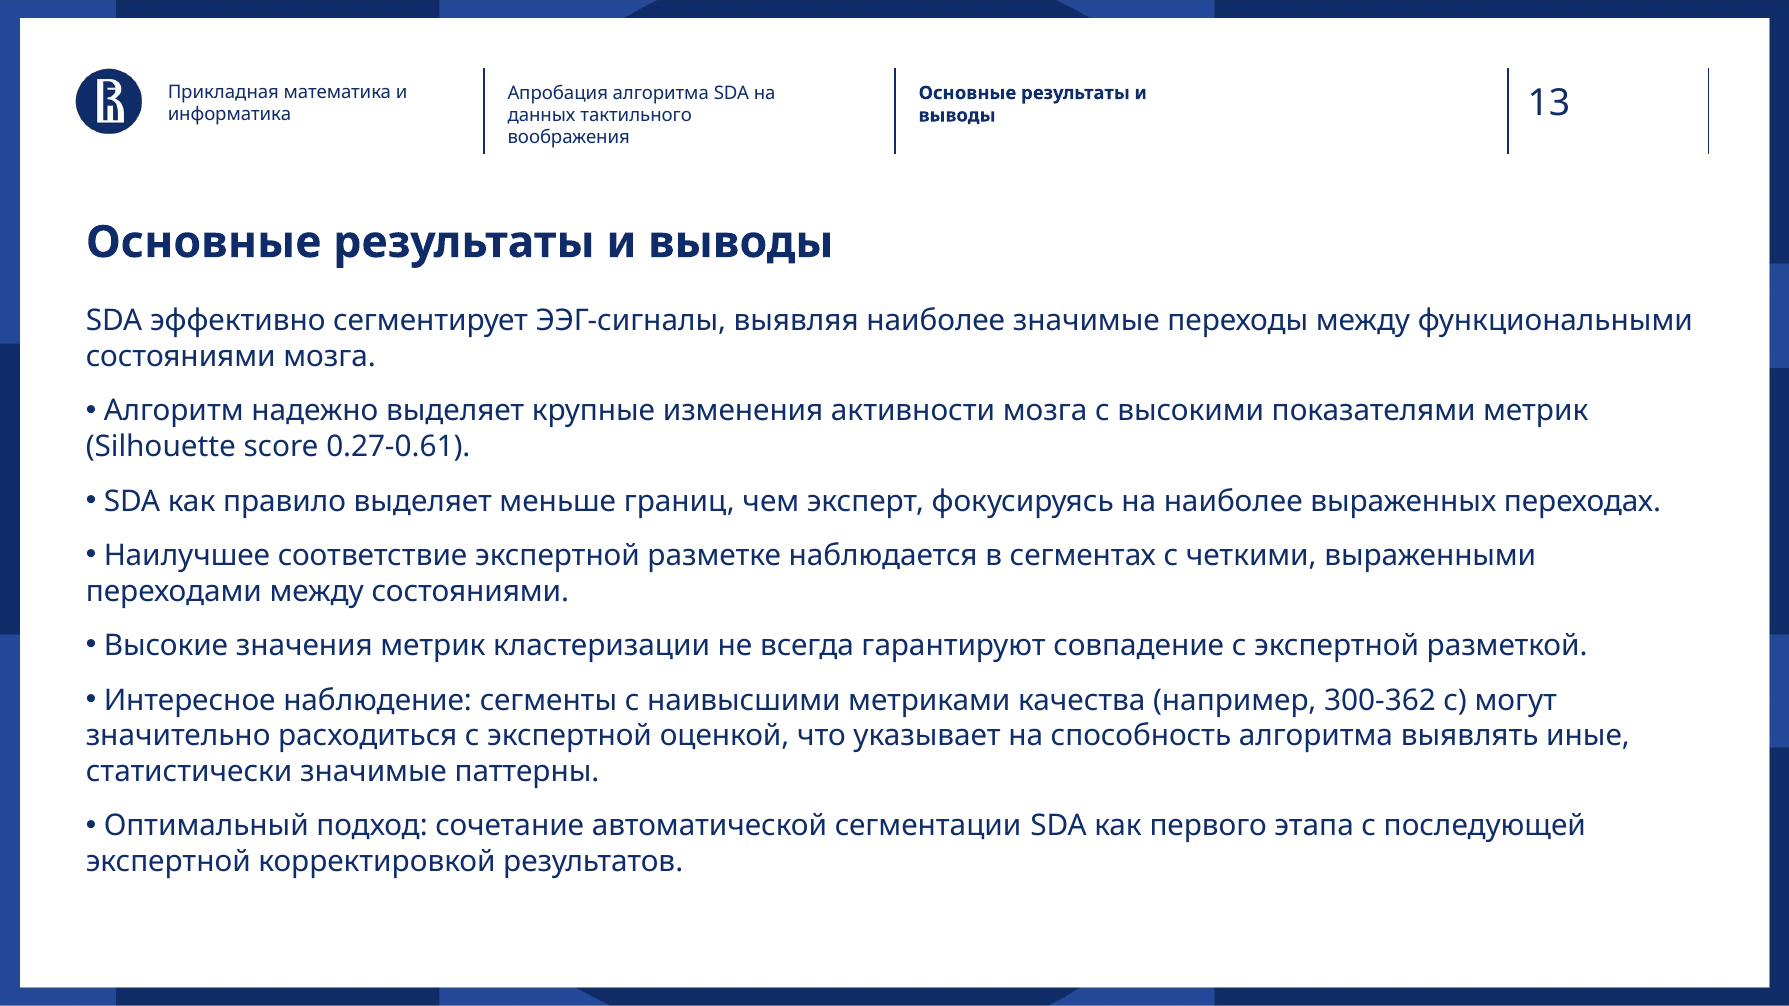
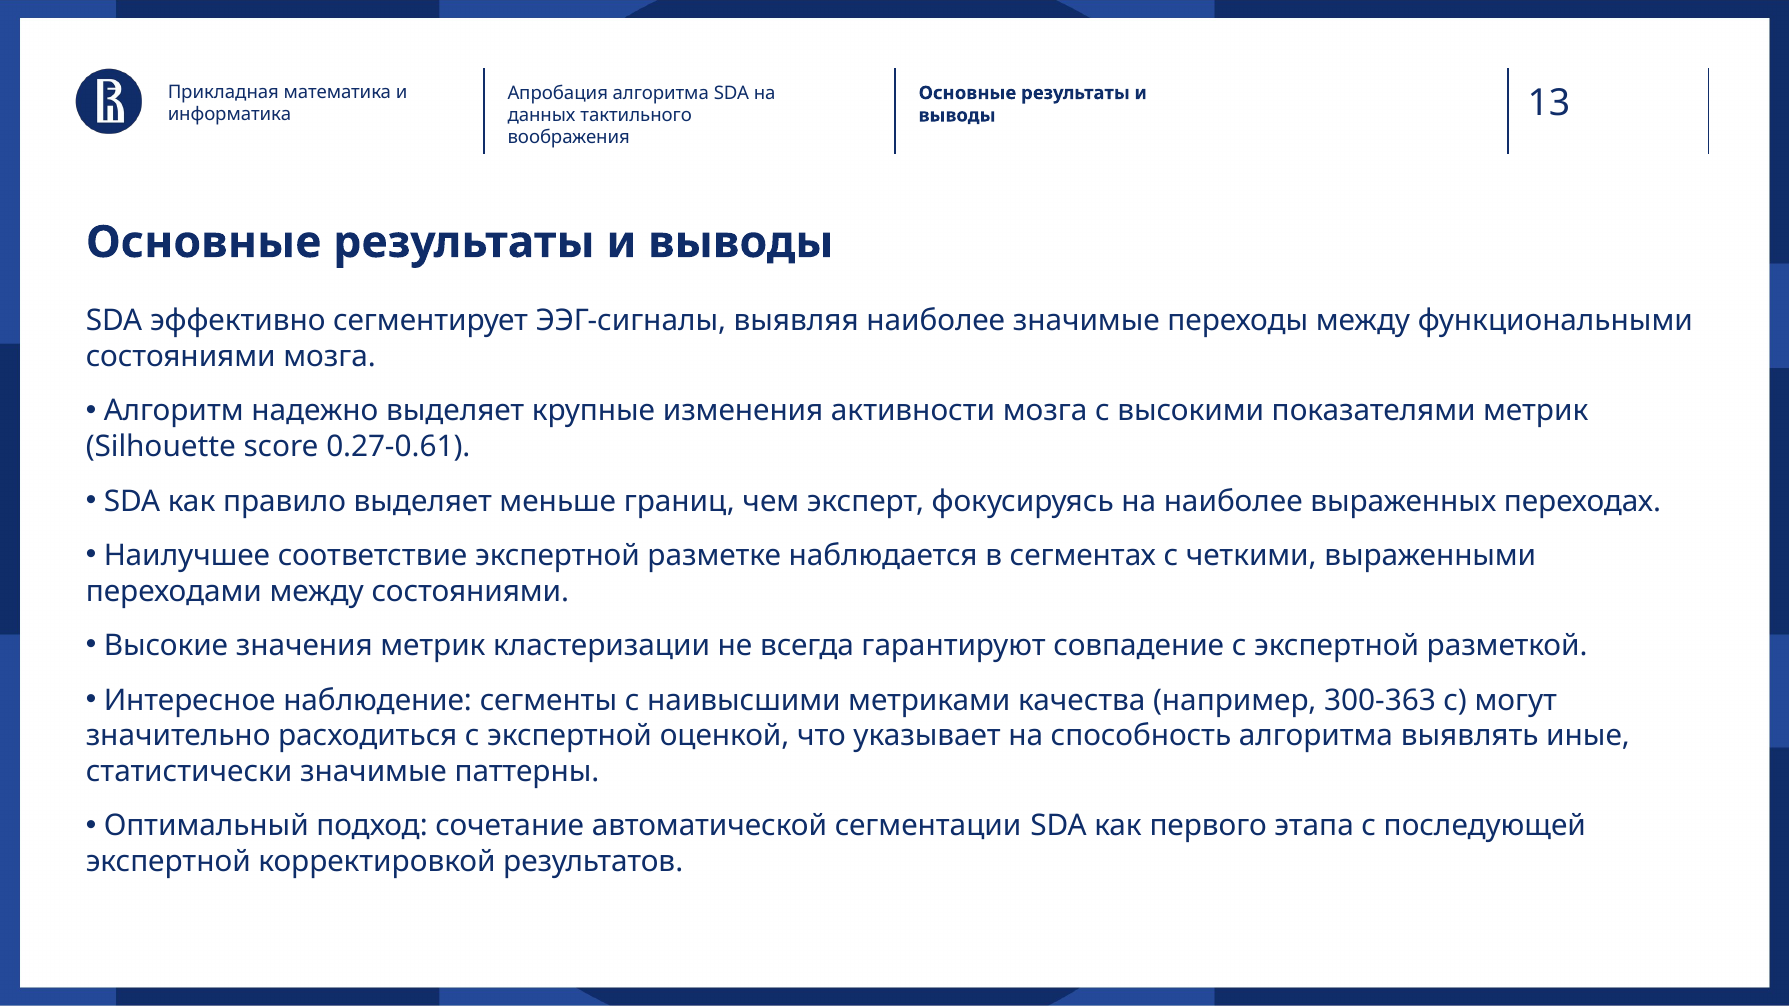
300-362: 300-362 -> 300-363
